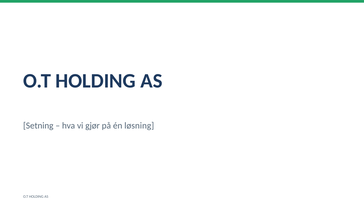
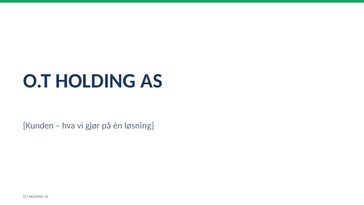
Setning: Setning -> Kunden
